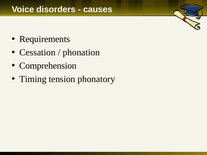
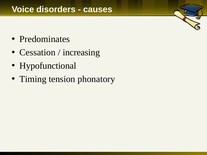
Requirements: Requirements -> Predominates
phonation: phonation -> increasing
Comprehension: Comprehension -> Hypofunctional
